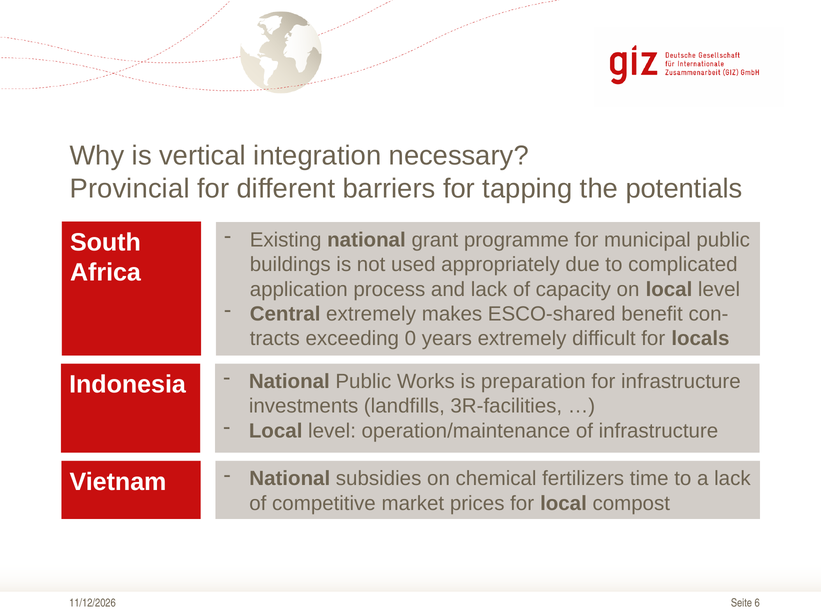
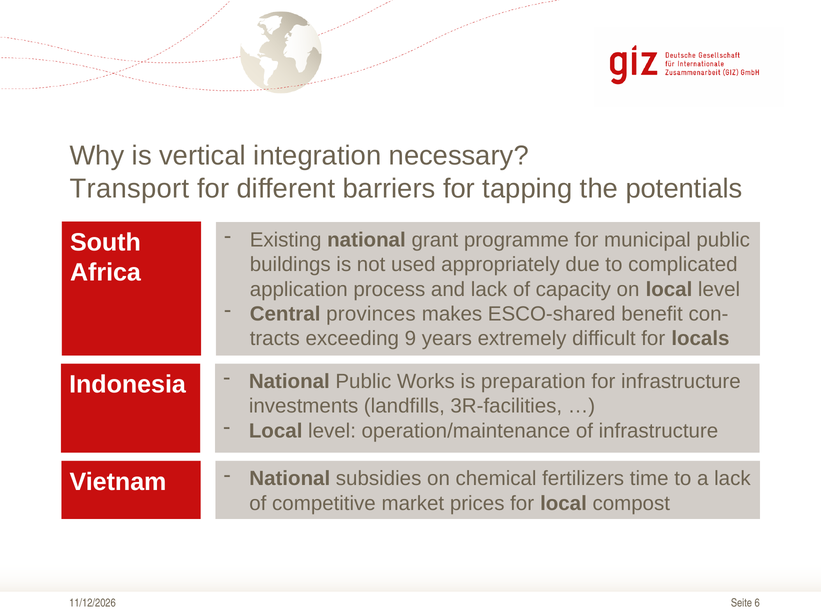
Provincial: Provincial -> Transport
Central extremely: extremely -> provinces
0: 0 -> 9
